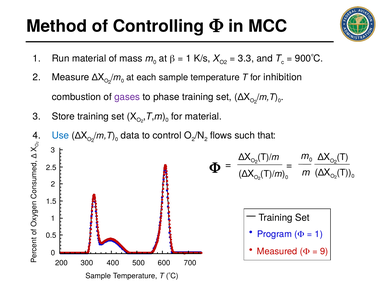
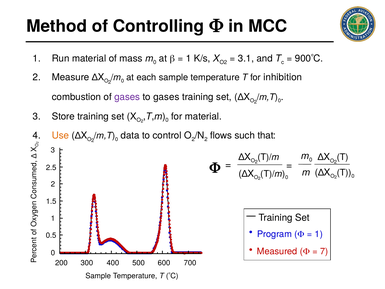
3.3: 3.3 -> 3.1
to phase: phase -> gases
Use colour: blue -> orange
9: 9 -> 7
